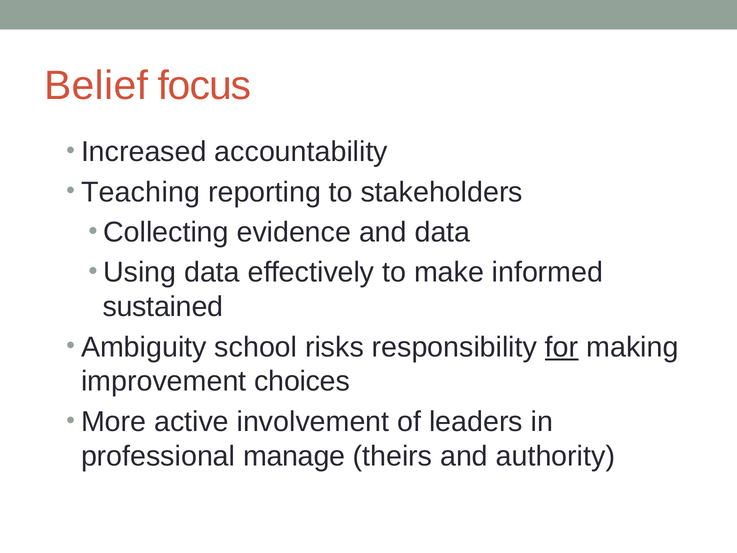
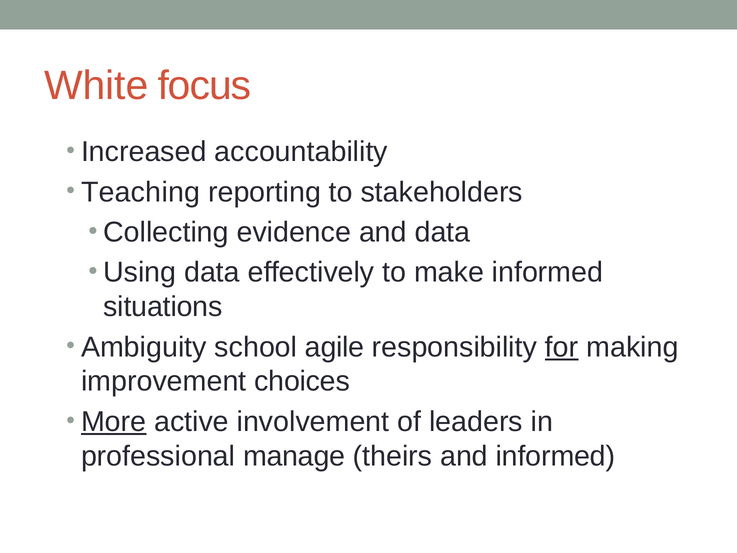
Belief: Belief -> White
sustained: sustained -> situations
risks: risks -> agile
More underline: none -> present
and authority: authority -> informed
